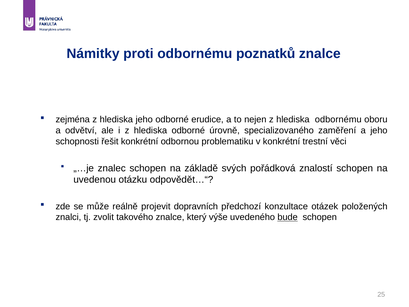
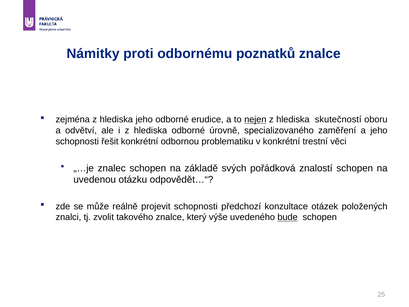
nejen underline: none -> present
hlediska odbornému: odbornému -> skutečností
projevit dopravních: dopravních -> schopnosti
